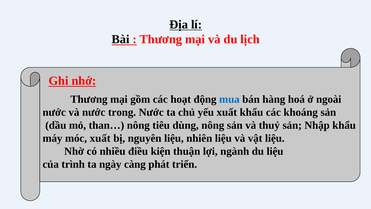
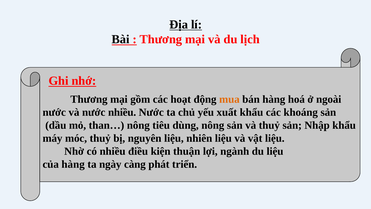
mua colour: blue -> orange
nước trong: trong -> nhiều
móc xuất: xuất -> thuỷ
của trình: trình -> hàng
